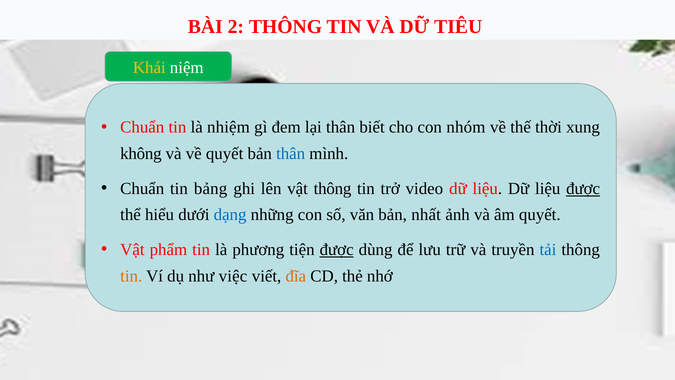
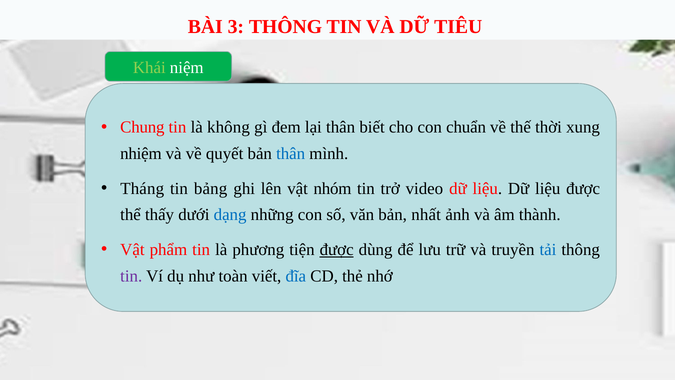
2: 2 -> 3
Khái colour: yellow -> light green
Chuẩn at (142, 127): Chuẩn -> Chung
nhiệm: nhiệm -> không
nhóm: nhóm -> chuẩn
không: không -> nhiệm
Chuẩn at (142, 188): Chuẩn -> Tháng
vật thông: thông -> nhóm
được at (583, 188) underline: present -> none
hiểu: hiểu -> thấy
âm quyết: quyết -> thành
tin at (131, 276) colour: orange -> purple
việc: việc -> toàn
đĩa colour: orange -> blue
